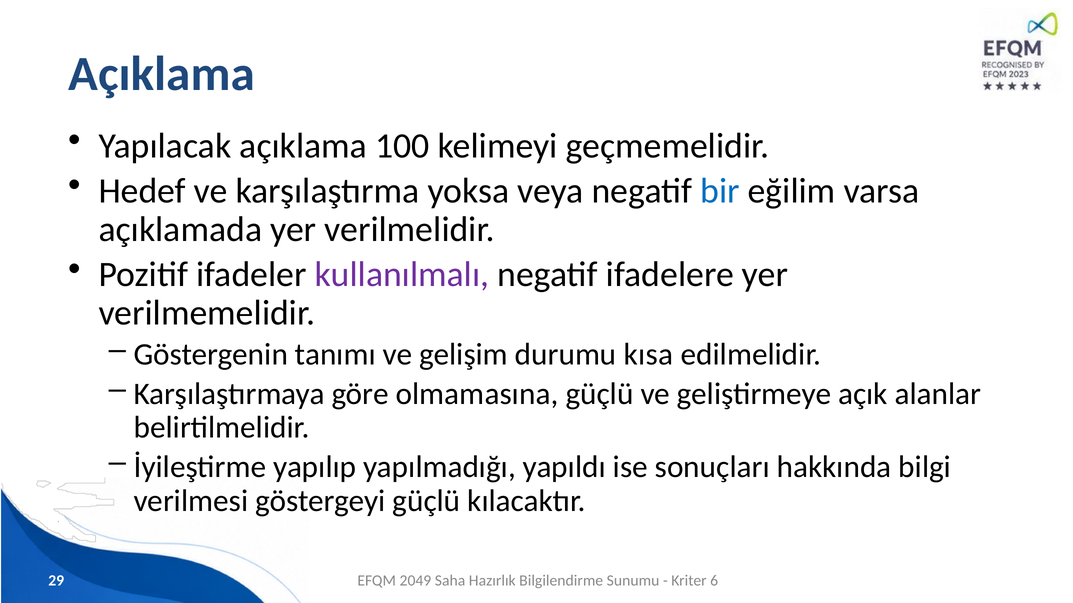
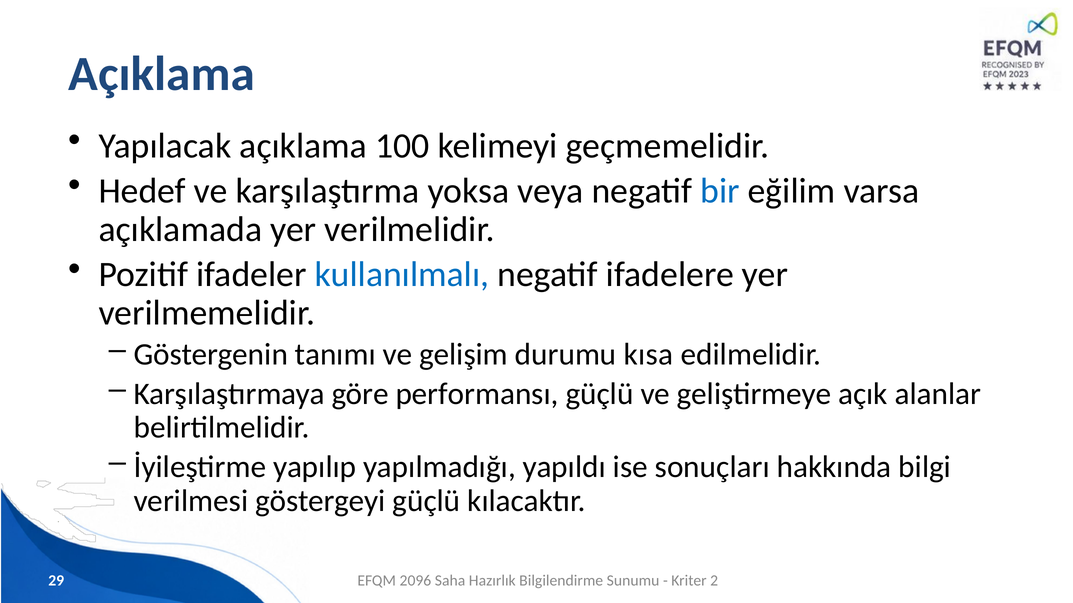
kullanılmalı colour: purple -> blue
olmamasına: olmamasına -> performansı
2049: 2049 -> 2096
6: 6 -> 2
